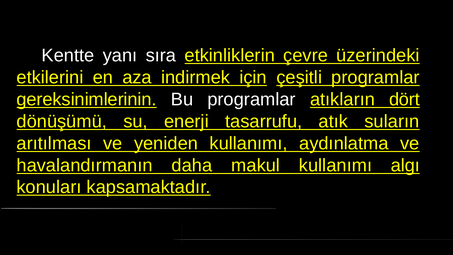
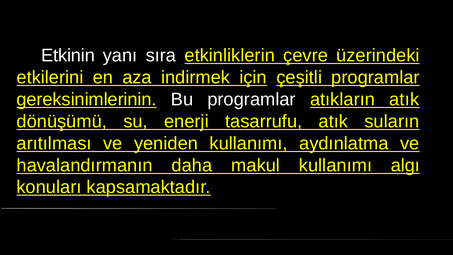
Kentte: Kentte -> Etkinin
atıkların dört: dört -> atık
